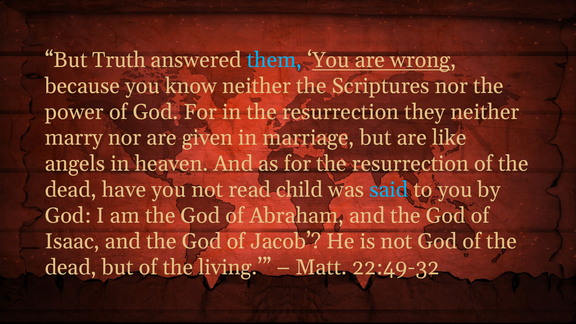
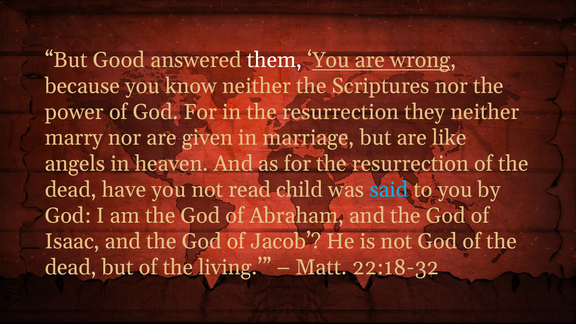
Truth: Truth -> Good
them colour: light blue -> white
22:49-32: 22:49-32 -> 22:18-32
